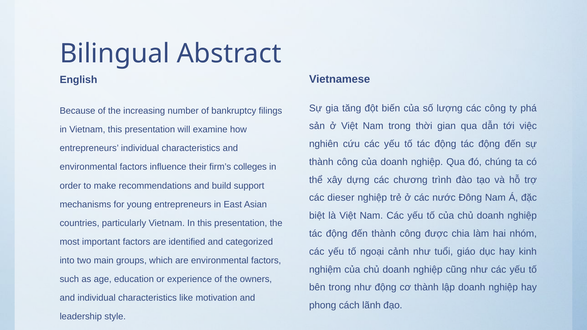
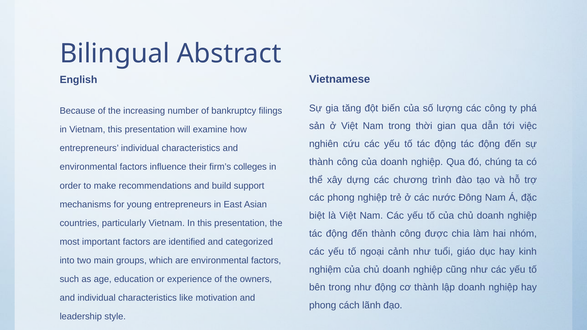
các dieser: dieser -> phong
